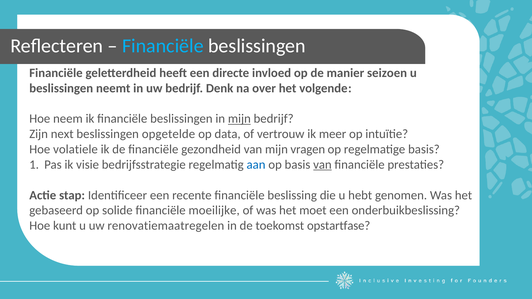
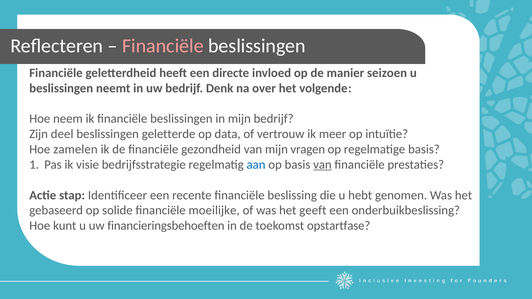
Financiële at (163, 46) colour: light blue -> pink
mijn at (239, 119) underline: present -> none
next: next -> deel
opgetelde: opgetelde -> geletterde
volatiele: volatiele -> zamelen
moet: moet -> geeft
renovatiemaatregelen: renovatiemaatregelen -> financieringsbehoeften
